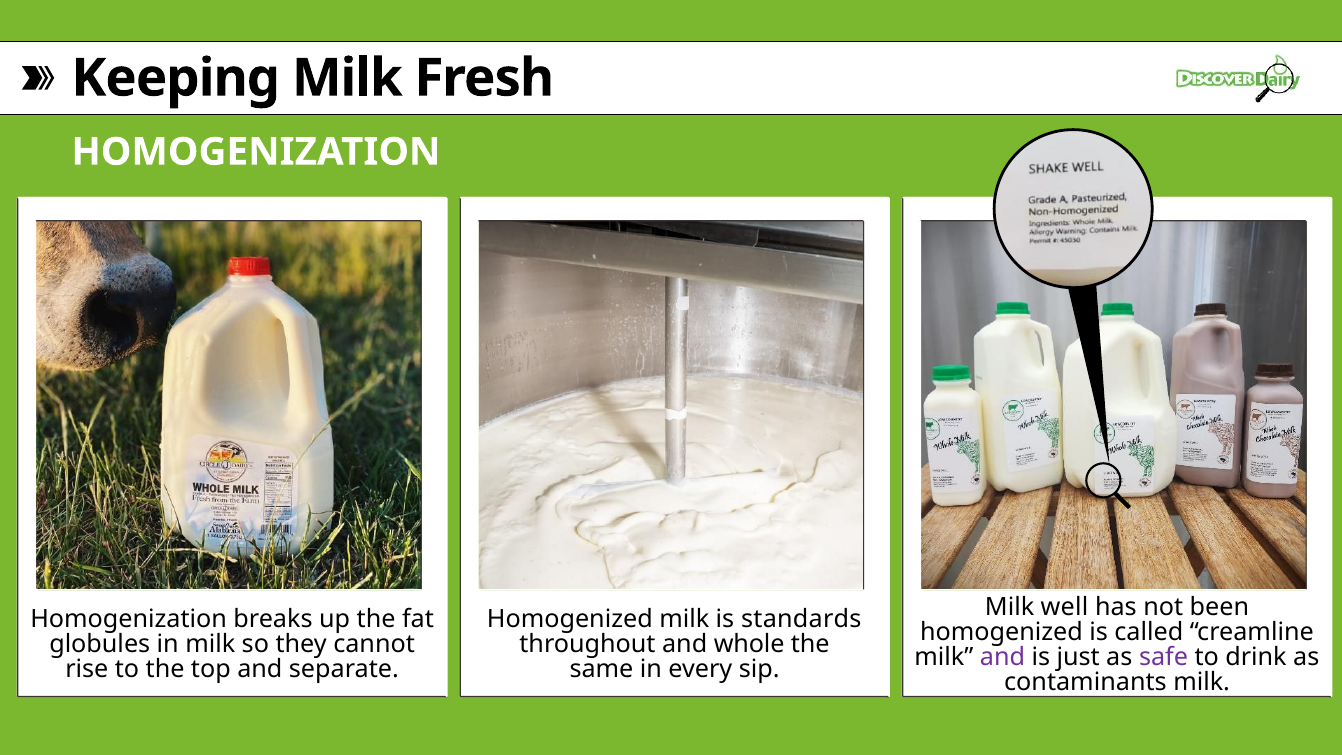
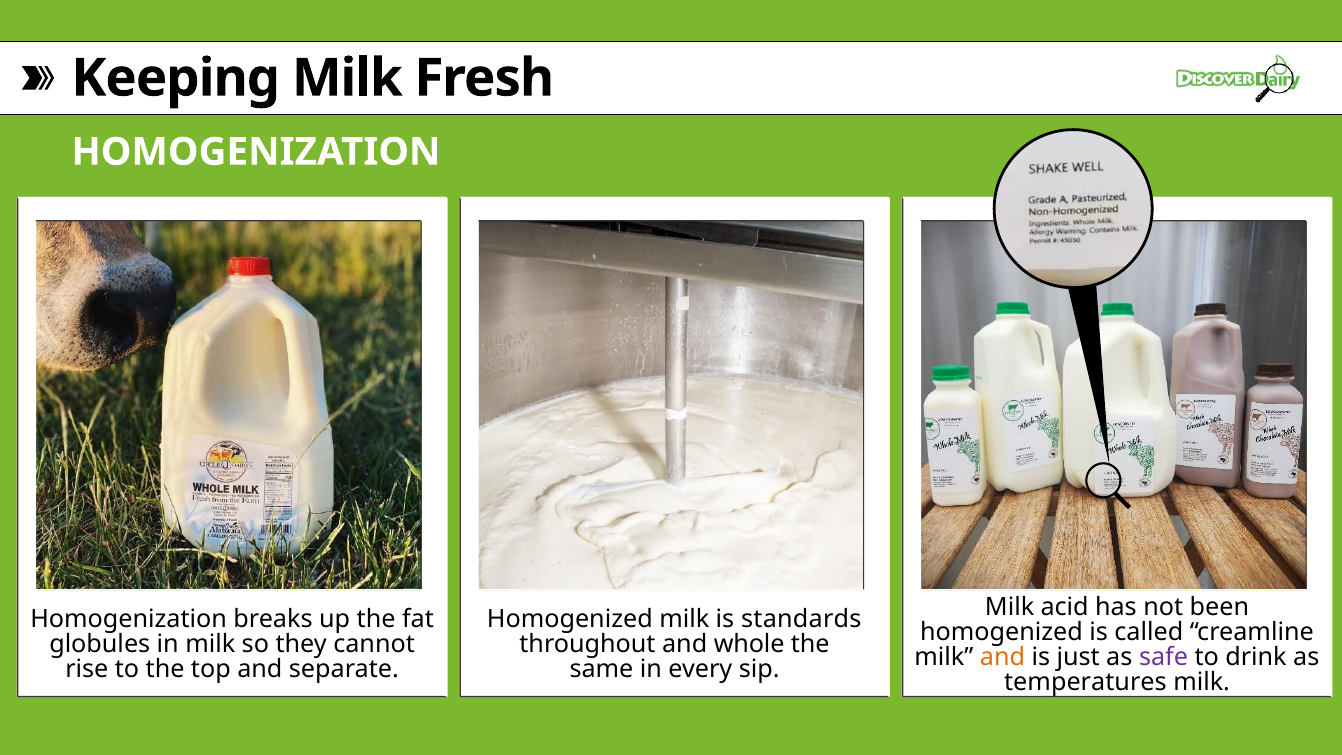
well: well -> acid
and at (1002, 657) colour: purple -> orange
contaminants: contaminants -> temperatures
